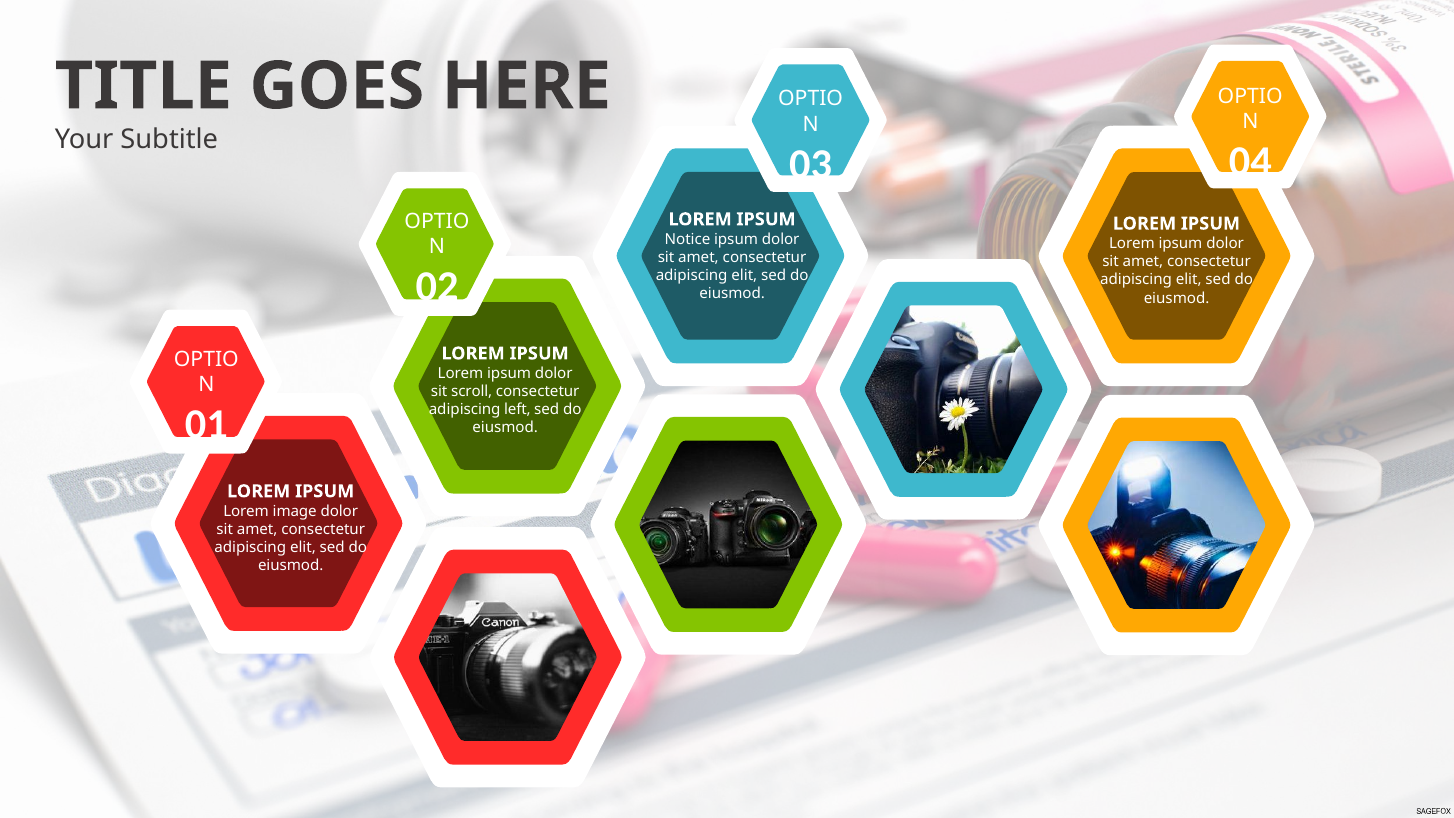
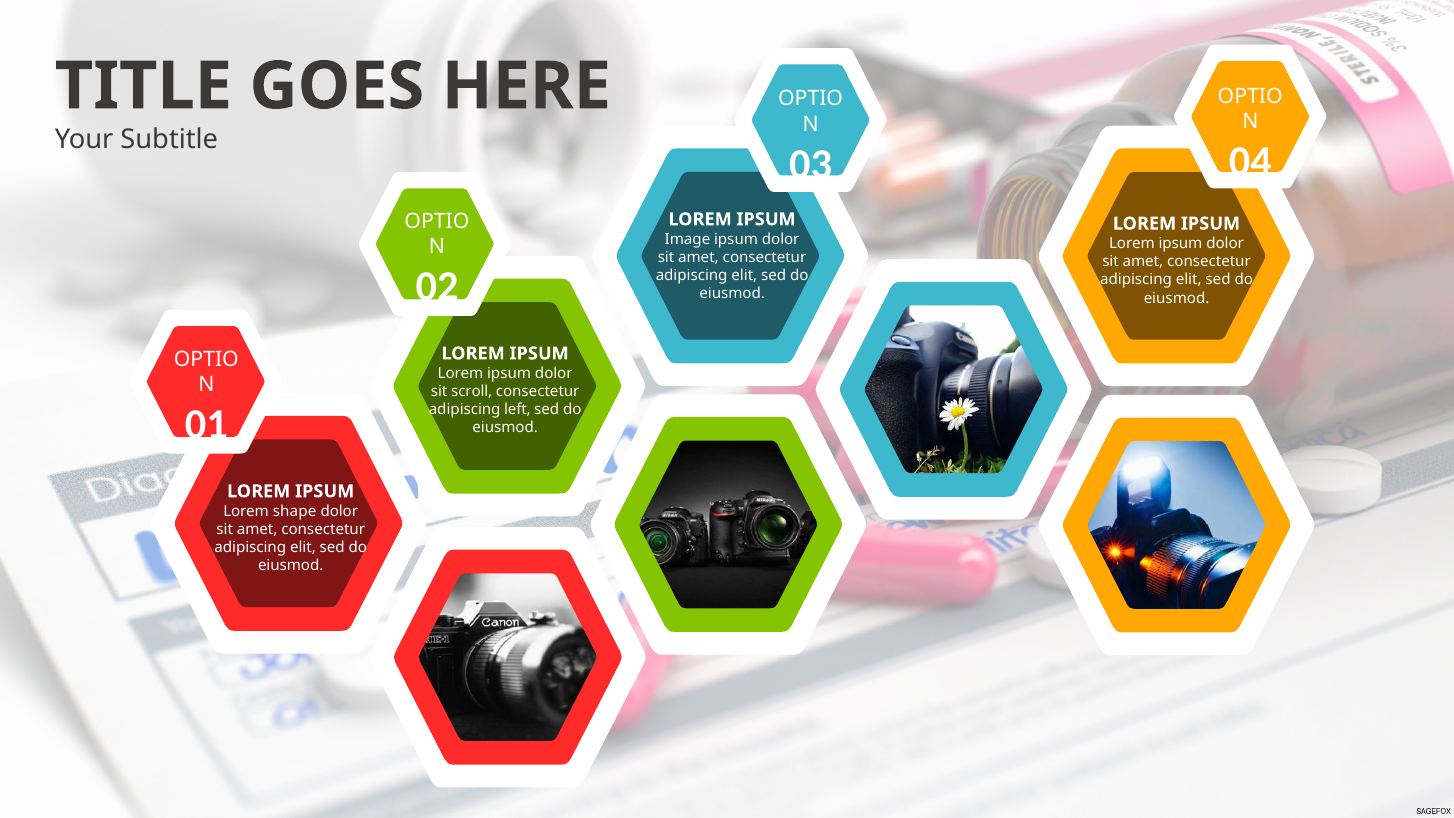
Notice: Notice -> Image
image: image -> shape
